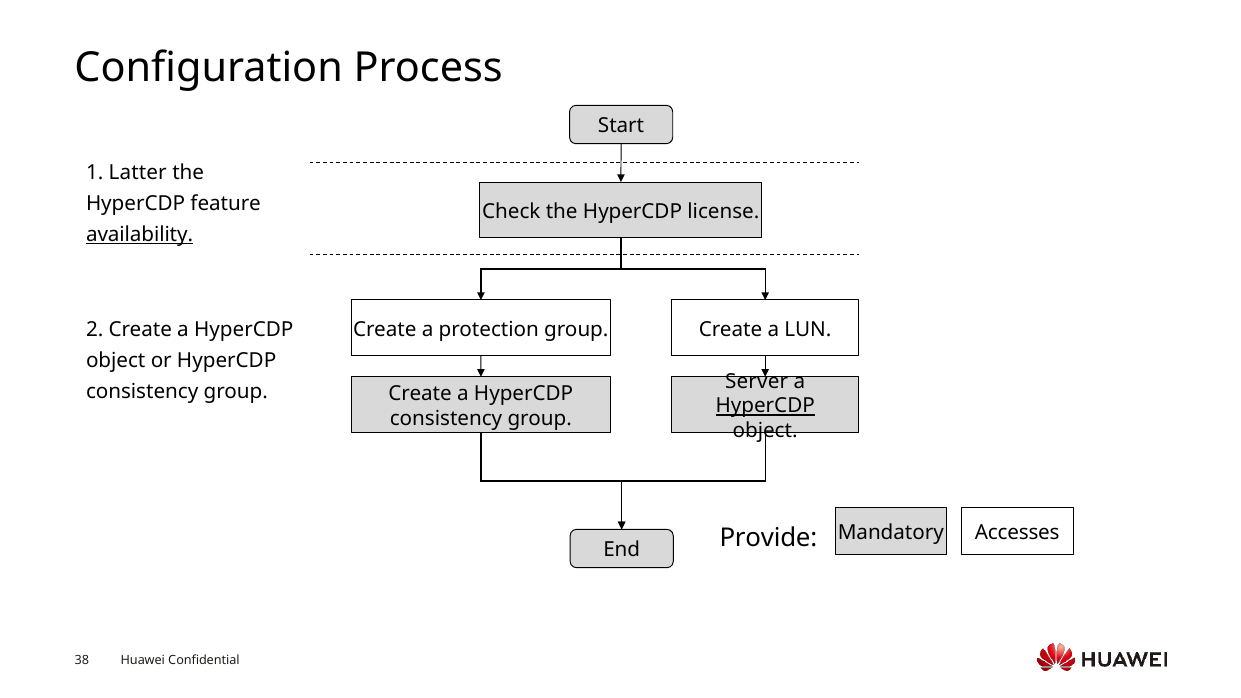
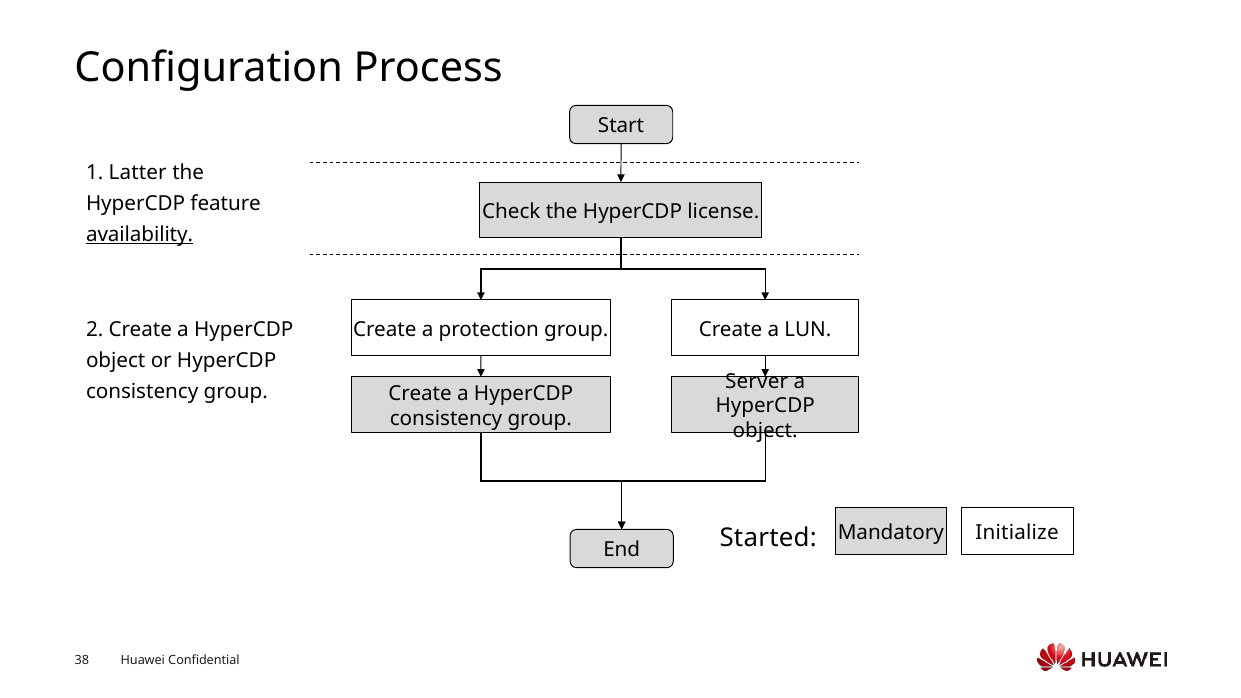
HyperCDP at (765, 406) underline: present -> none
Accesses: Accesses -> Initialize
Provide: Provide -> Started
